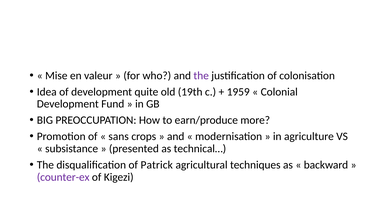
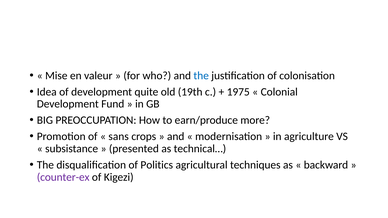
the at (201, 76) colour: purple -> blue
1959: 1959 -> 1975
Patrick: Patrick -> Politics
